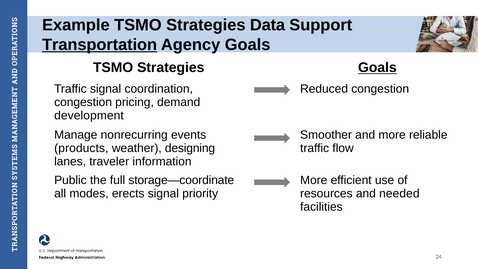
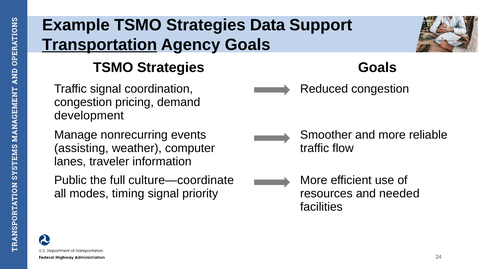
Goals at (377, 68) underline: present -> none
products: products -> assisting
designing: designing -> computer
storage—coordinate: storage—coordinate -> culture—coordinate
erects: erects -> timing
